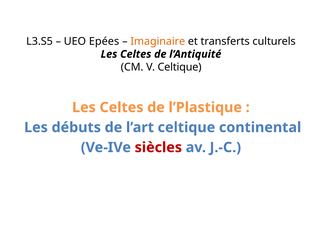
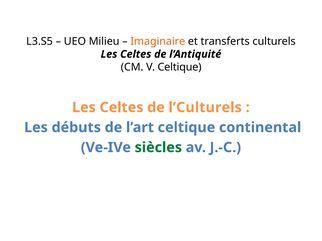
Epées: Epées -> Milieu
l’Plastique: l’Plastique -> l’Culturels
siècles colour: red -> green
